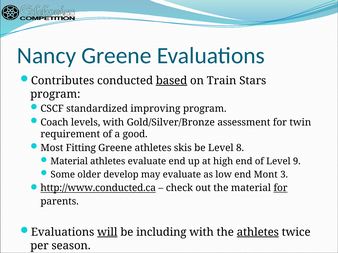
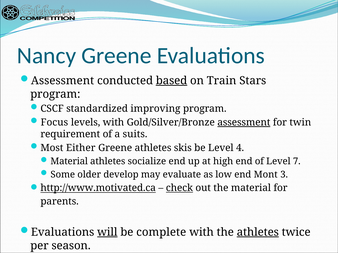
Contributes at (63, 81): Contributes -> Assessment
Coach: Coach -> Focus
assessment at (244, 123) underline: none -> present
good: good -> suits
Fitting: Fitting -> Either
8: 8 -> 4
athletes evaluate: evaluate -> socialize
9: 9 -> 7
http://www.conducted.ca: http://www.conducted.ca -> http://www.motivated.ca
check underline: none -> present
for at (281, 188) underline: present -> none
including: including -> complete
